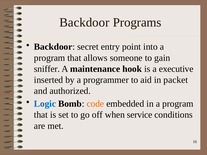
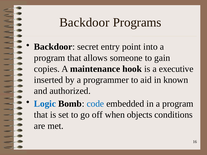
sniffer: sniffer -> copies
packet: packet -> known
code colour: orange -> blue
service: service -> objects
